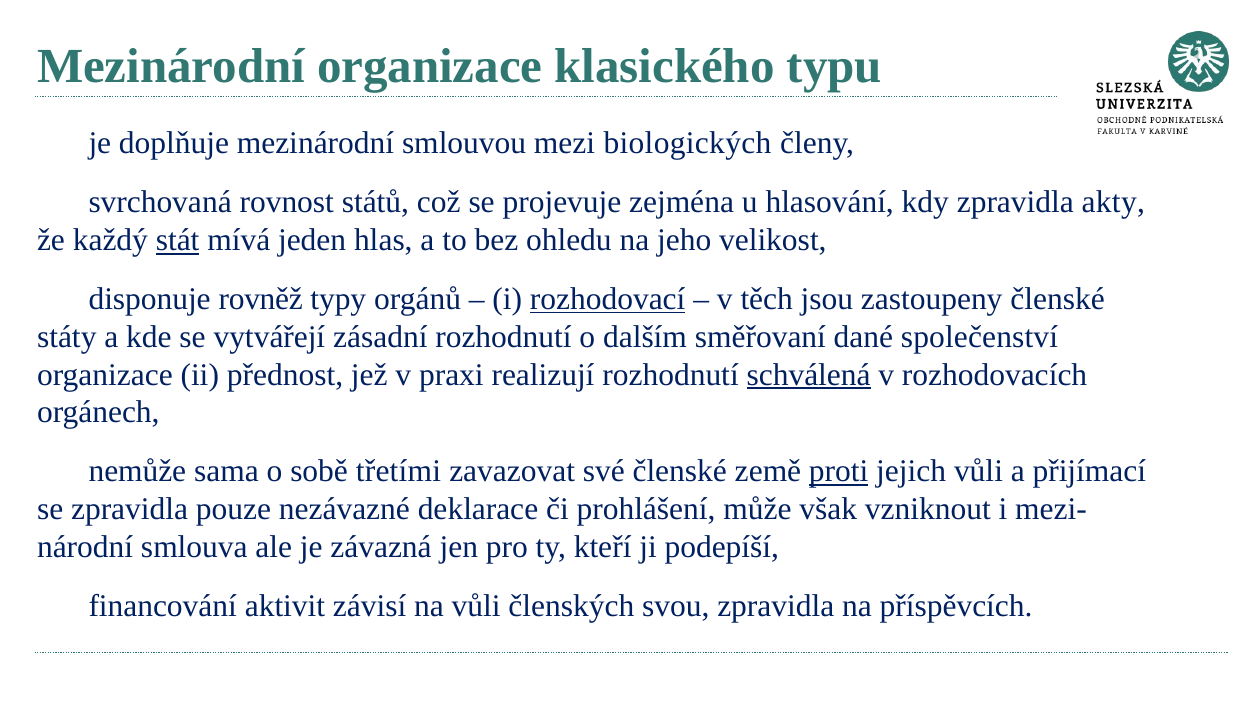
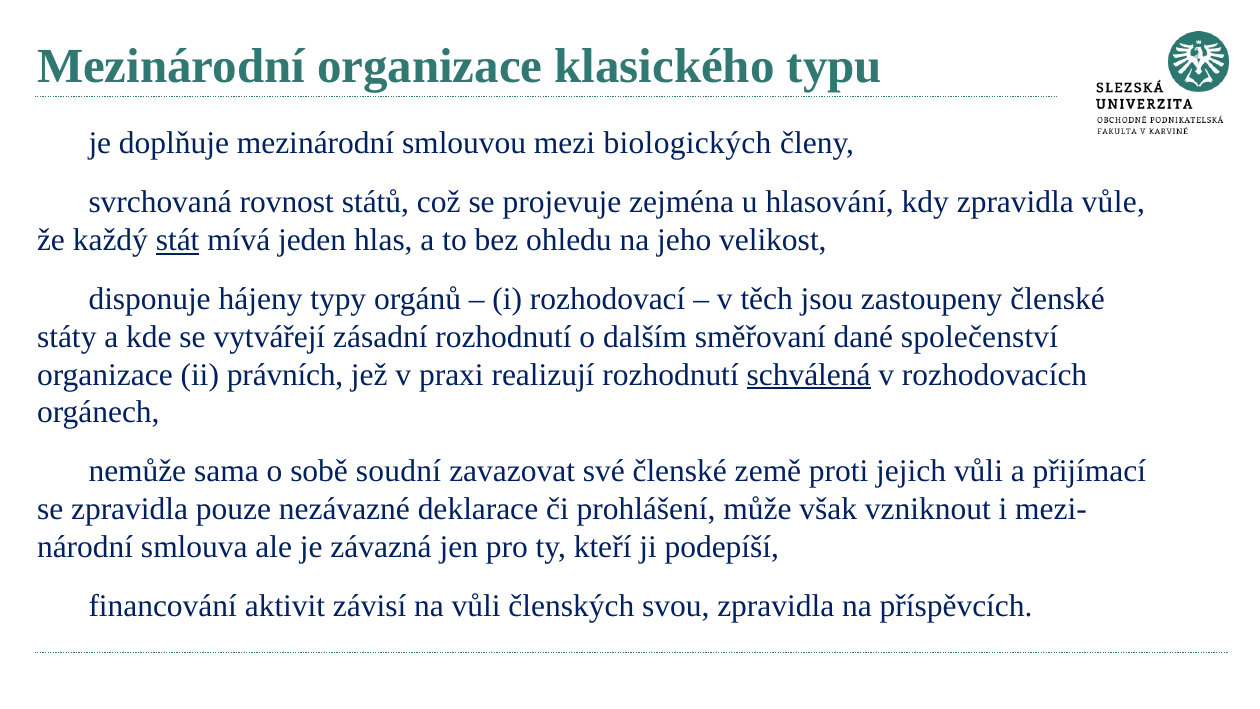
akty: akty -> vůle
rovněž: rovněž -> hájeny
rozhodovací underline: present -> none
přednost: přednost -> právních
třetími: třetími -> soudní
proti underline: present -> none
